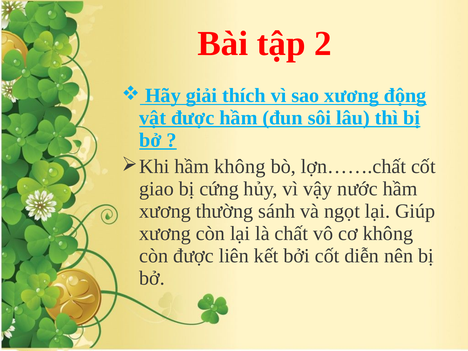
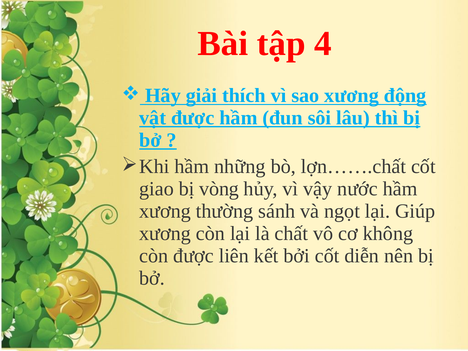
2: 2 -> 4
hầm không: không -> những
cứng: cứng -> vòng
